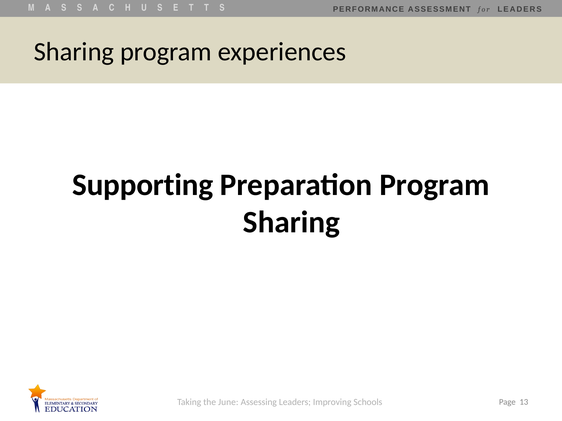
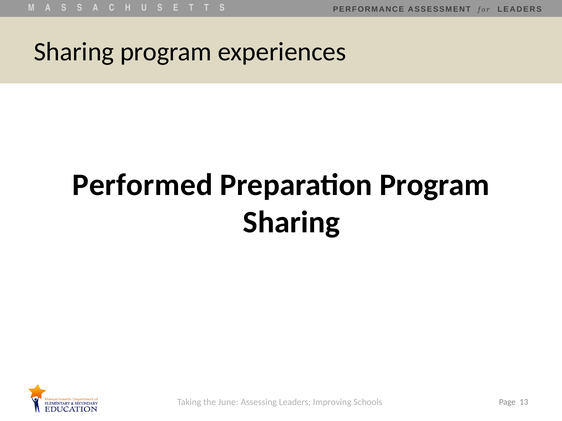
Supporting: Supporting -> Performed
